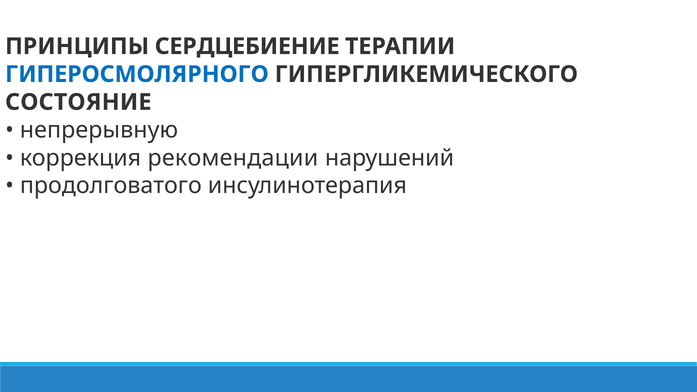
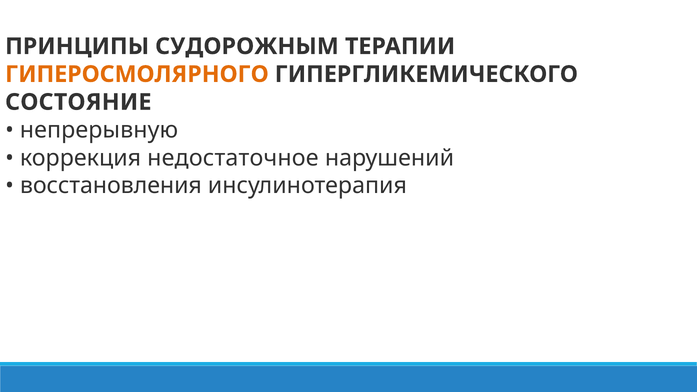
СЕРДЦЕБИЕНИЕ: СЕРДЦЕБИЕНИЕ -> СУДОРОЖНЫМ
ГИПЕРОСМОЛЯРНОГО colour: blue -> orange
рекомендации: рекомендации -> недостаточное
продолговатого: продолговатого -> восстановления
